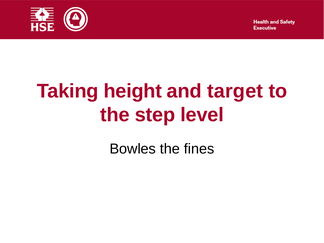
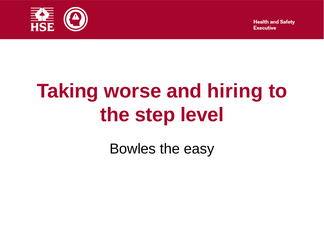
height: height -> worse
target: target -> hiring
fines: fines -> easy
